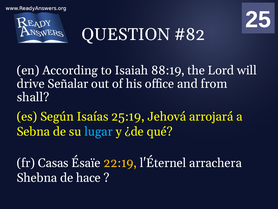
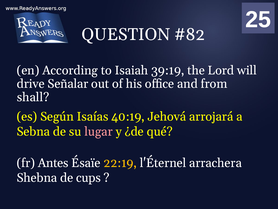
88:19: 88:19 -> 39:19
25:19: 25:19 -> 40:19
lugar colour: light blue -> pink
Casas: Casas -> Antes
hace: hace -> cups
